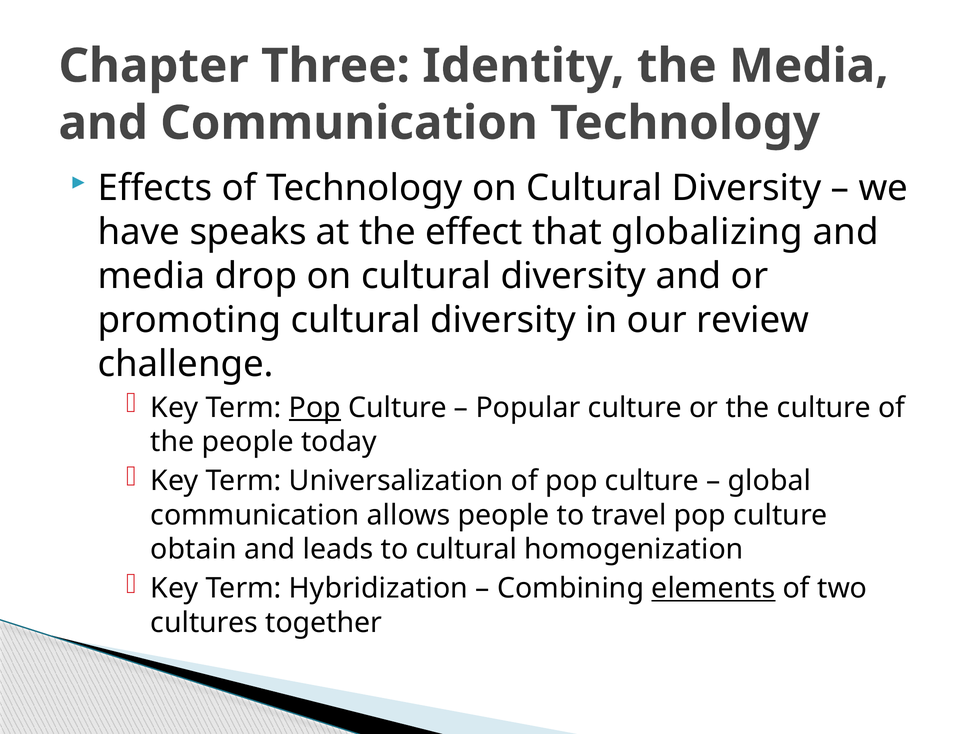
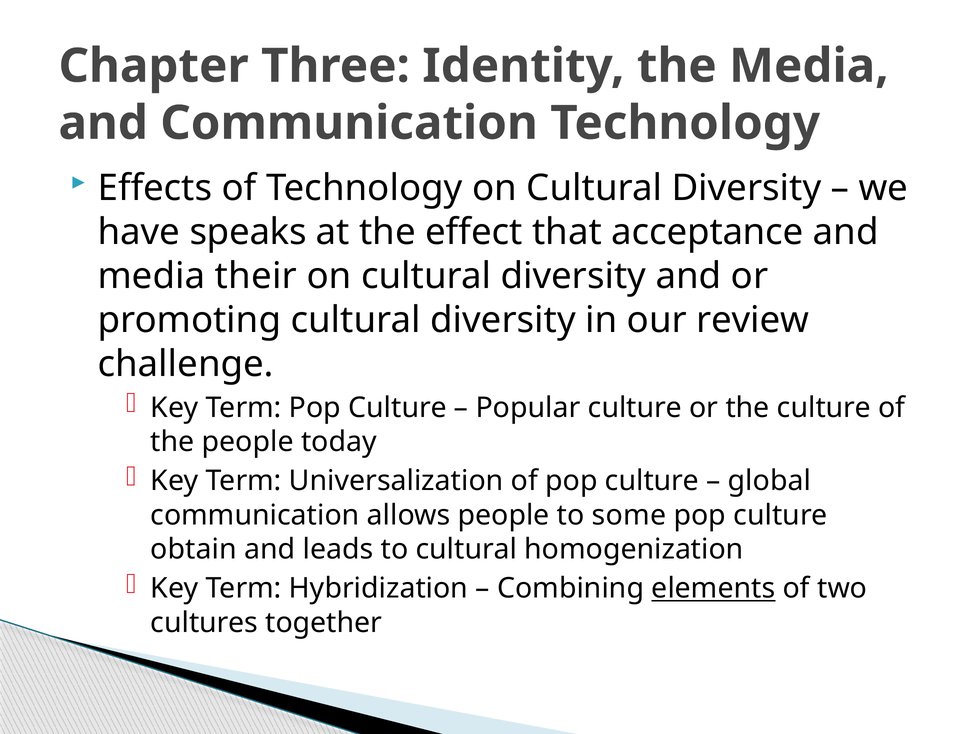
globalizing: globalizing -> acceptance
drop: drop -> their
Pop at (315, 407) underline: present -> none
travel: travel -> some
